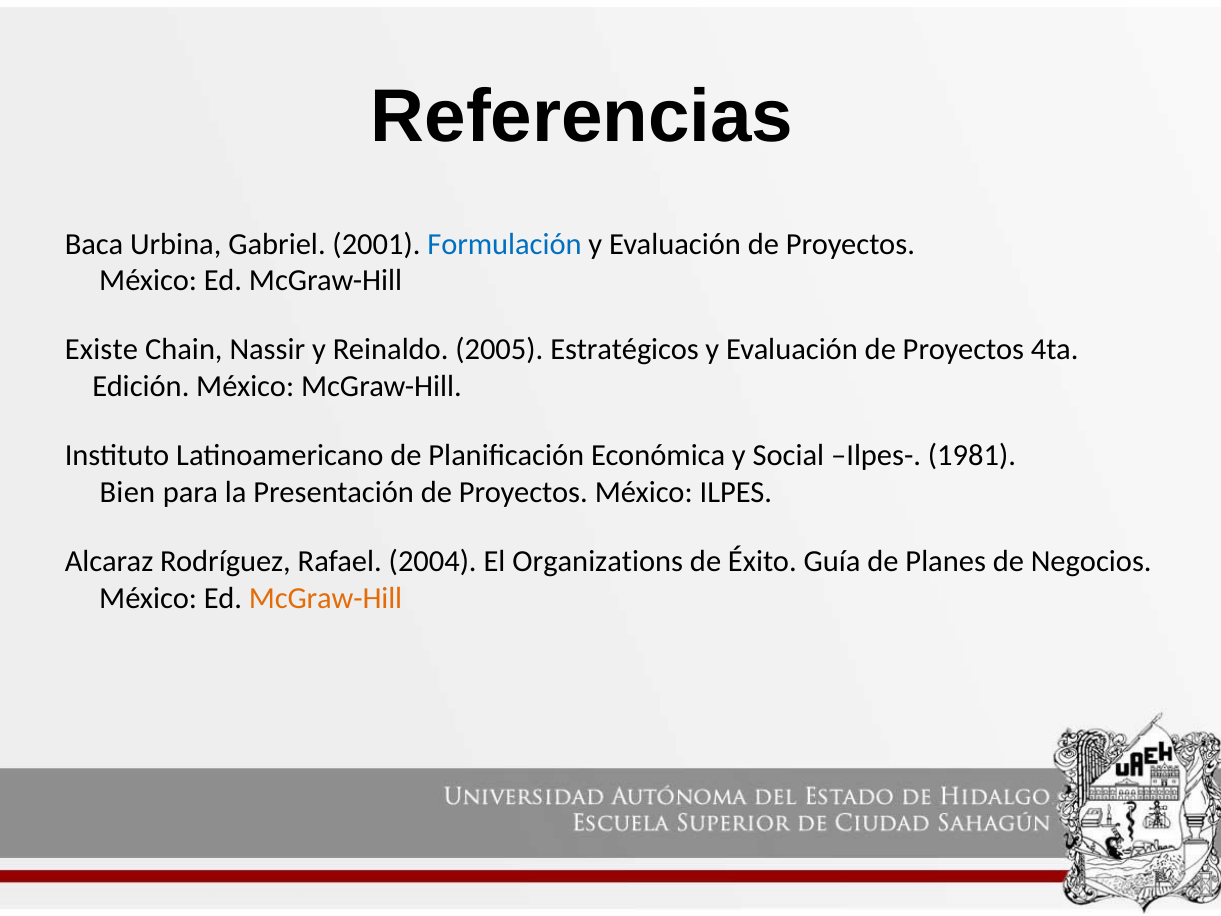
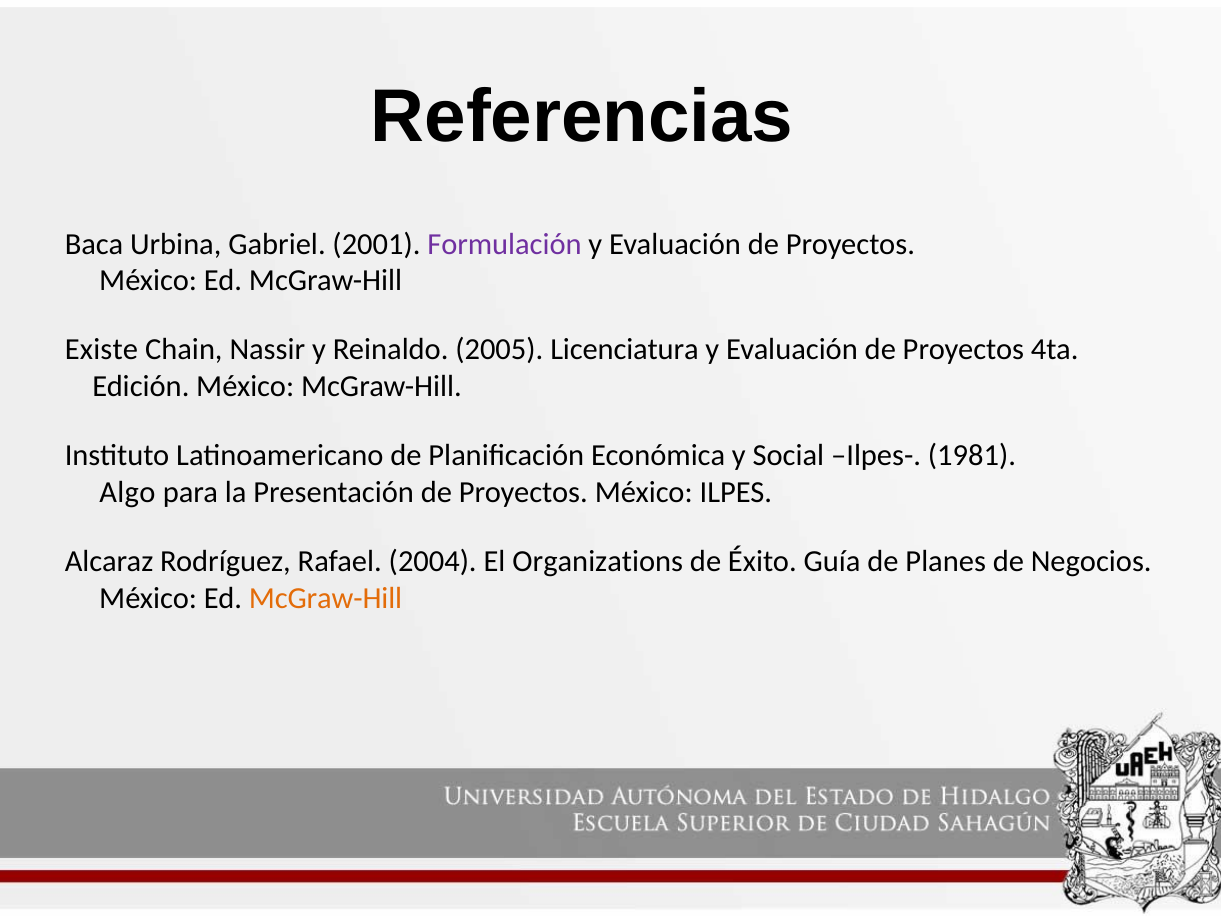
Formulación colour: blue -> purple
Estratégicos: Estratégicos -> Licenciatura
Bien: Bien -> Algo
